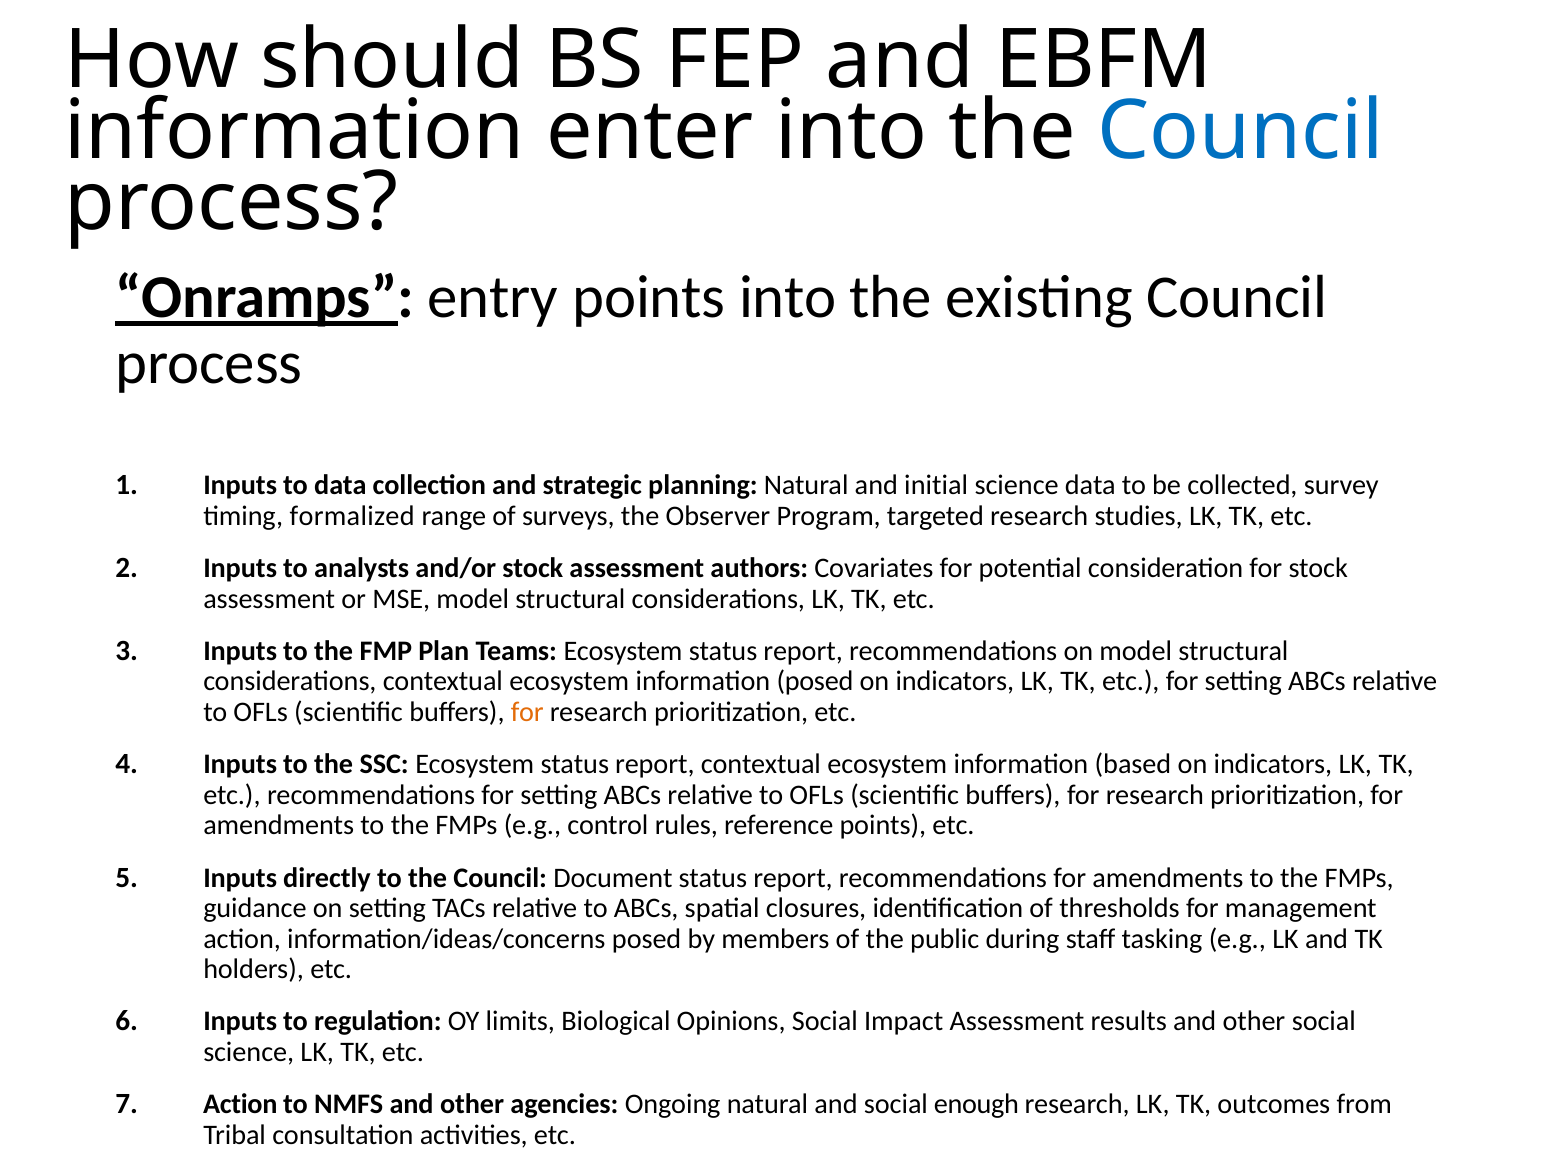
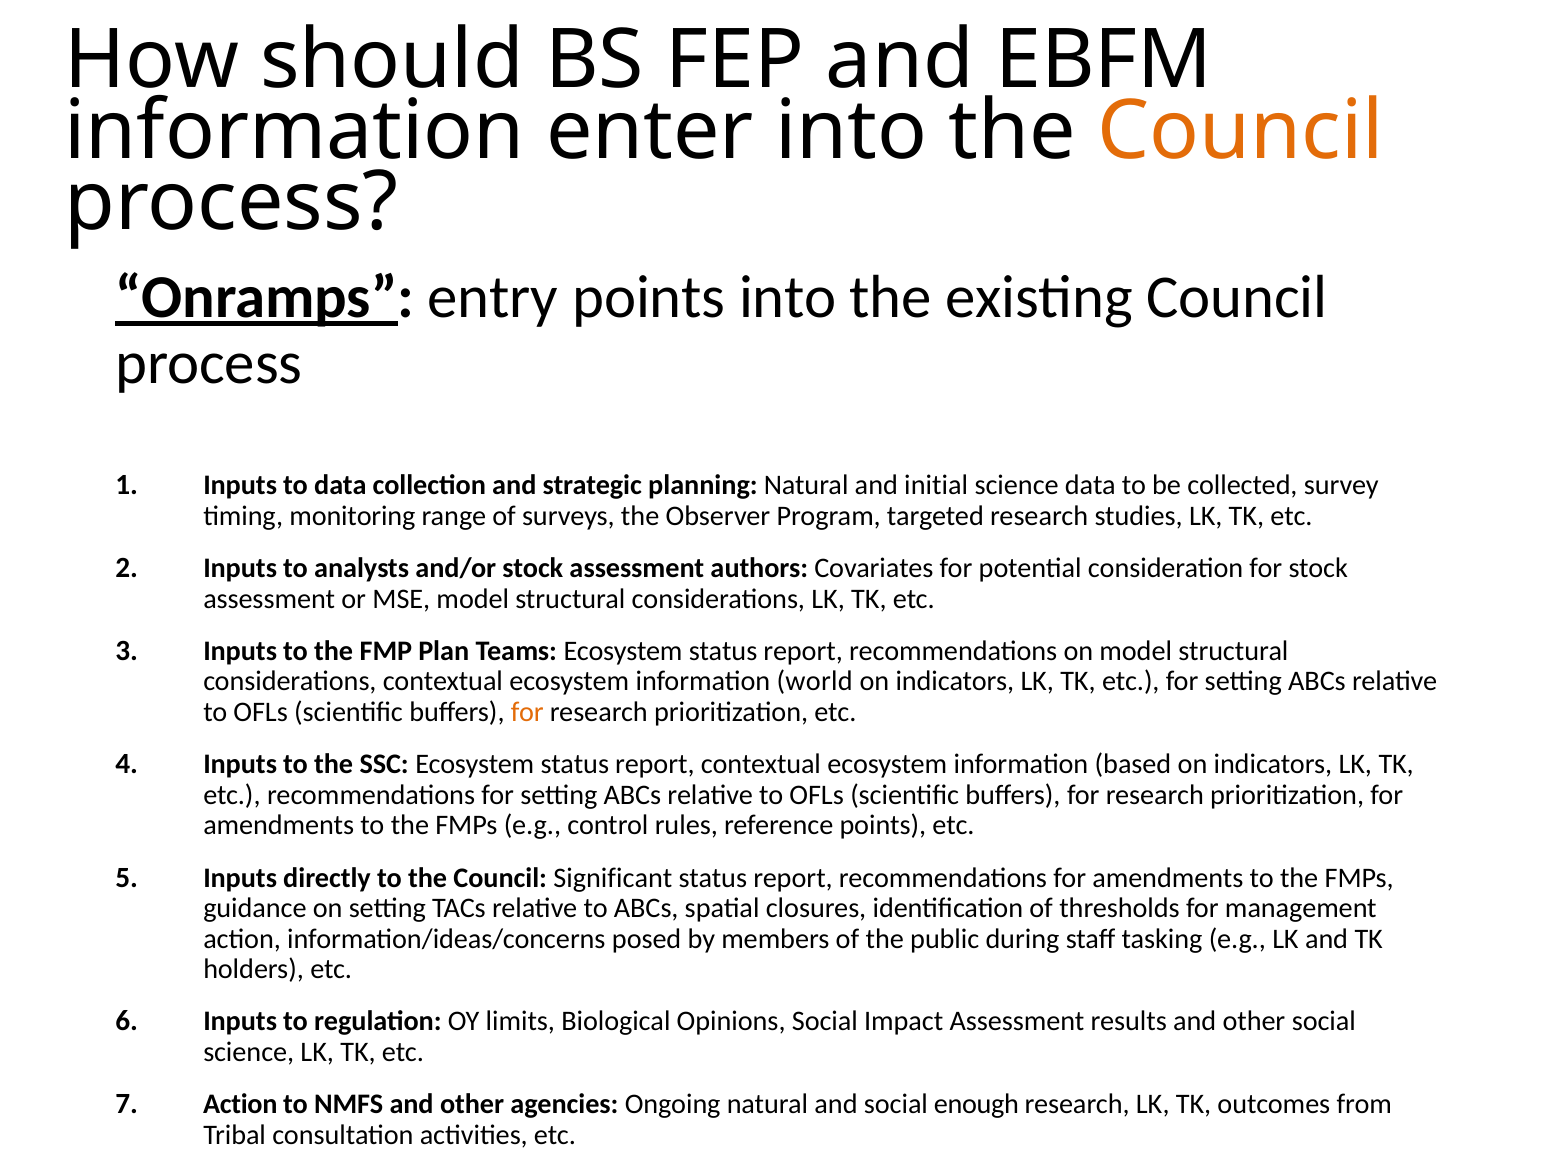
Council at (1241, 131) colour: blue -> orange
formalized: formalized -> monitoring
information posed: posed -> world
Document: Document -> Significant
